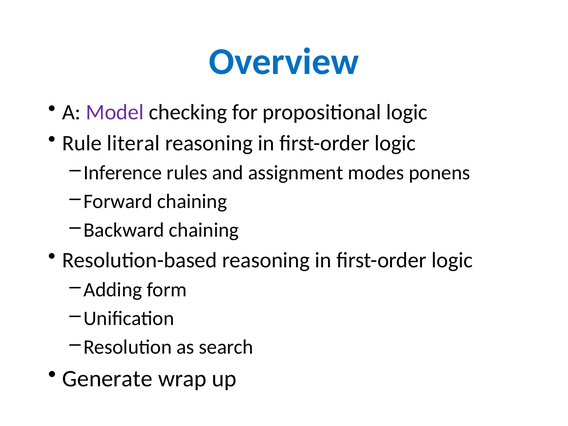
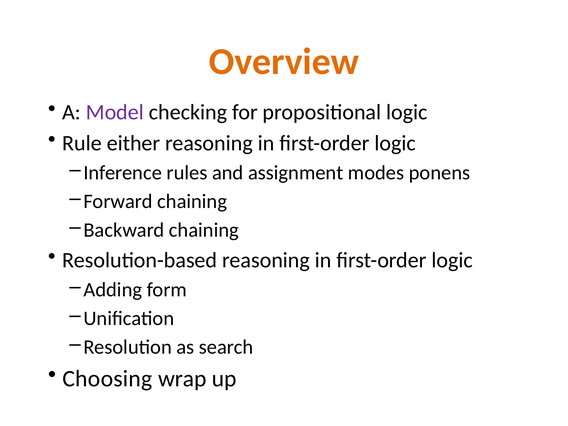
Overview colour: blue -> orange
literal: literal -> either
Generate: Generate -> Choosing
